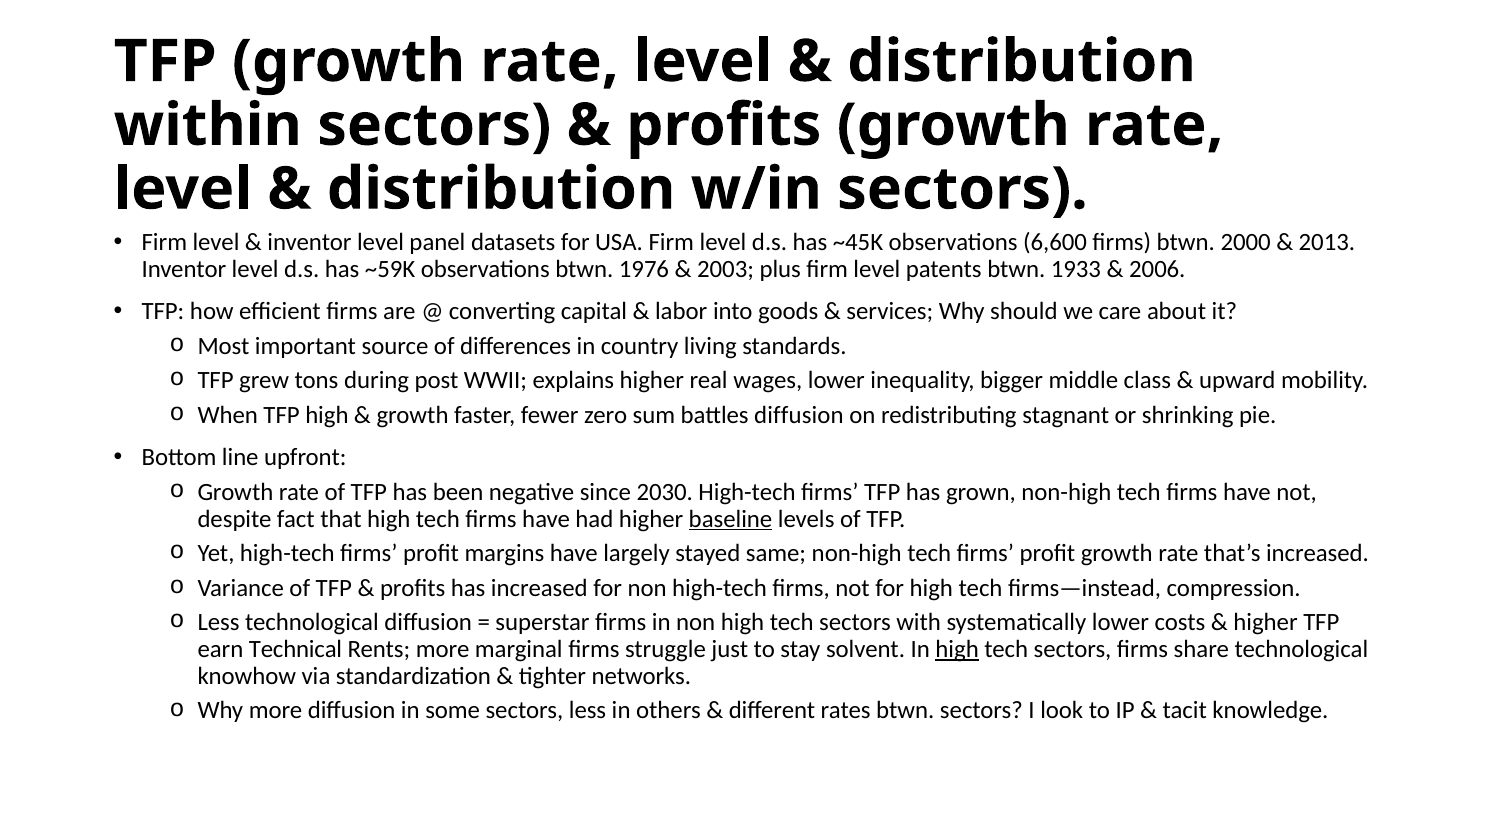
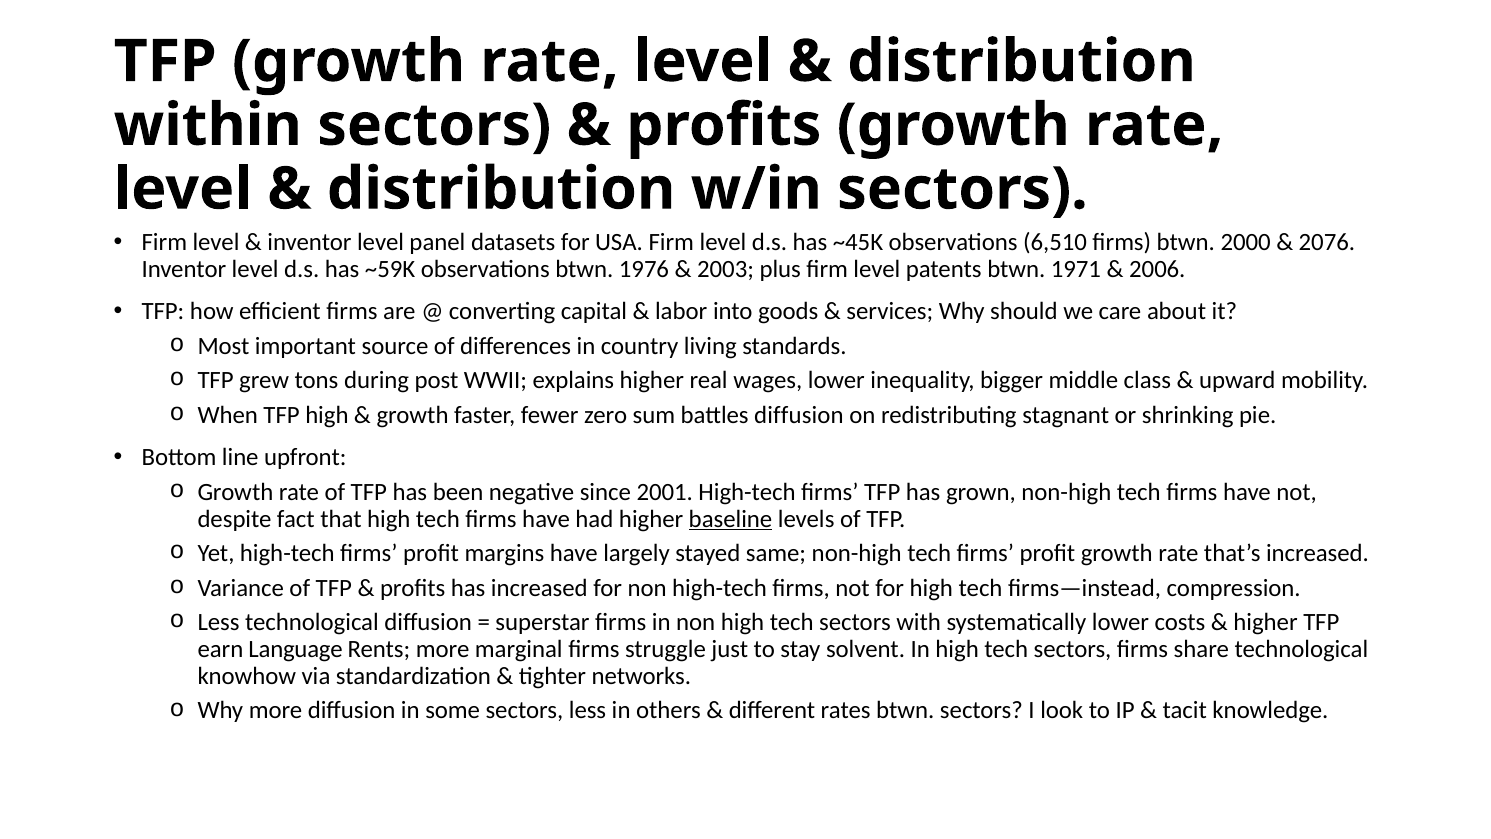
6,600: 6,600 -> 6,510
2013: 2013 -> 2076
1933: 1933 -> 1971
2030: 2030 -> 2001
Technical: Technical -> Language
high at (957, 649) underline: present -> none
